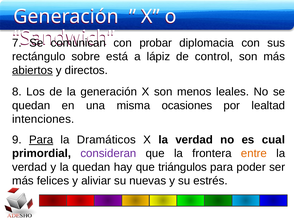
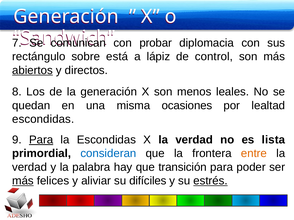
intenciones at (43, 119): intenciones -> escondidas
la Dramáticos: Dramáticos -> Escondidas
cual: cual -> lista
consideran colour: purple -> blue
la quedan: quedan -> palabra
triángulos: triángulos -> transición
más at (23, 181) underline: none -> present
nuevas: nuevas -> difíciles
estrés underline: none -> present
